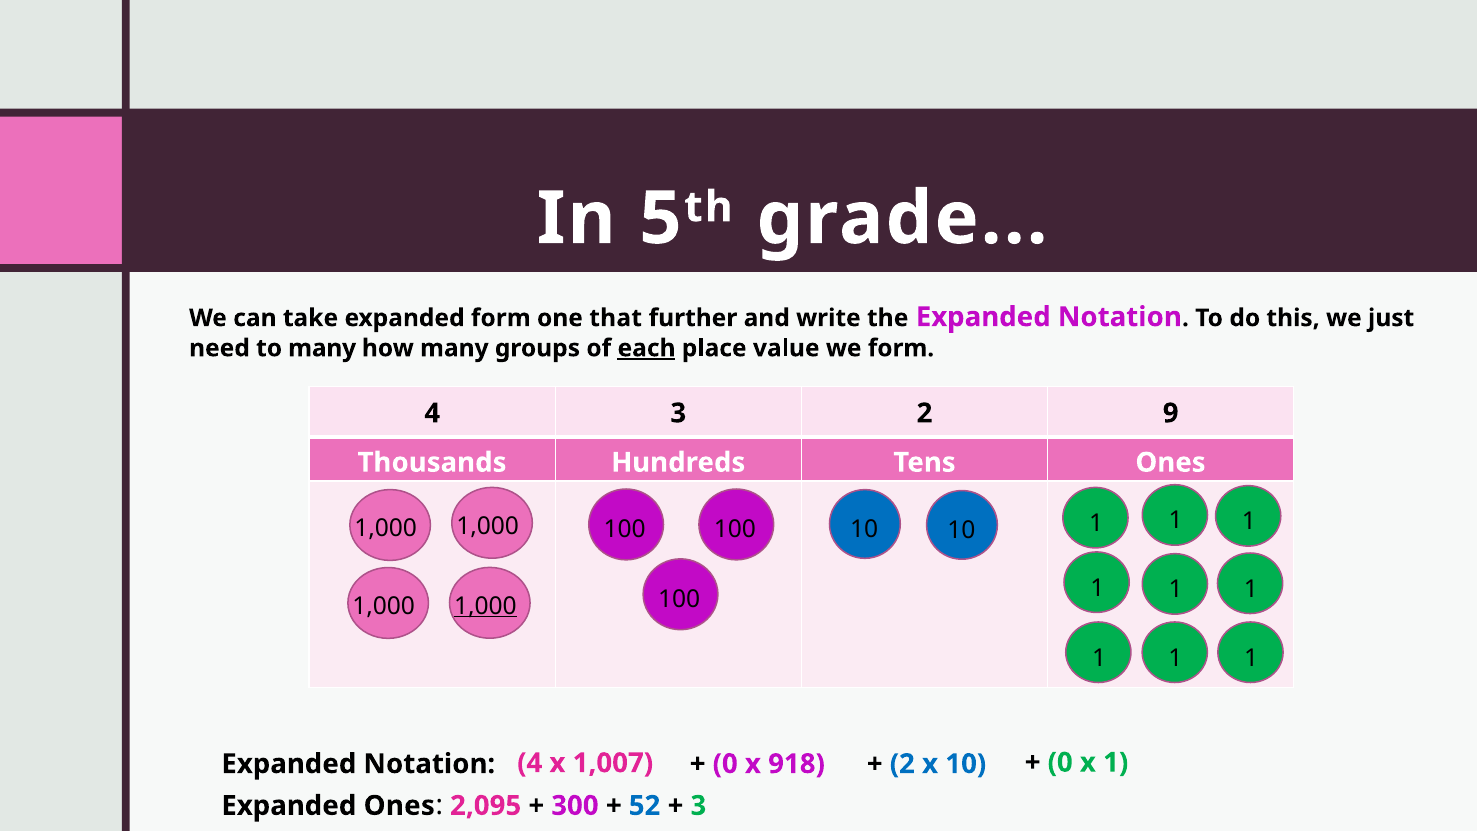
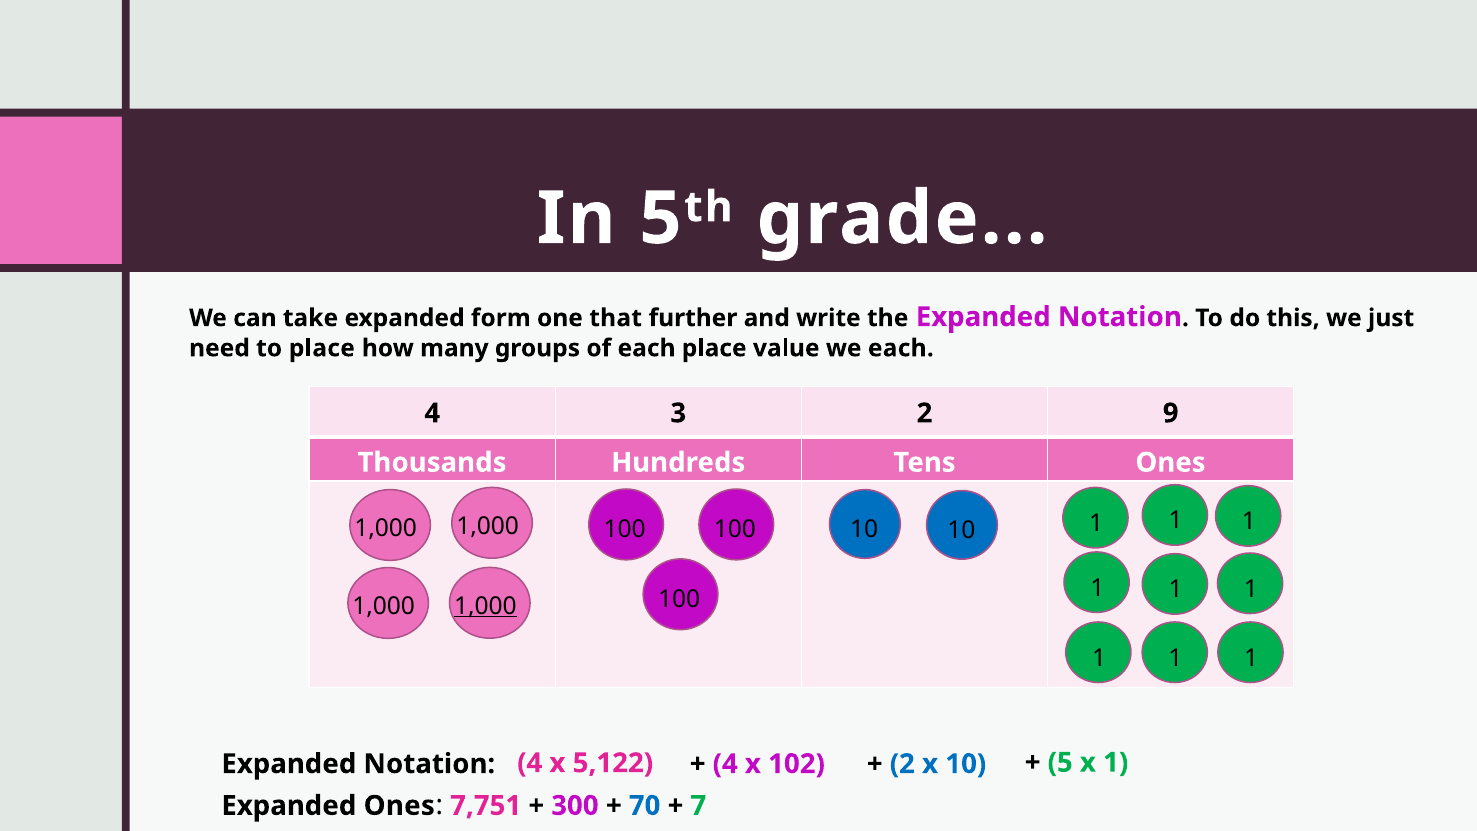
to many: many -> place
each at (646, 348) underline: present -> none
we form: form -> each
0 at (1060, 762): 0 -> 5
1,007: 1,007 -> 5,122
0 at (725, 764): 0 -> 4
918: 918 -> 102
2,095: 2,095 -> 7,751
52: 52 -> 70
3 at (698, 806): 3 -> 7
